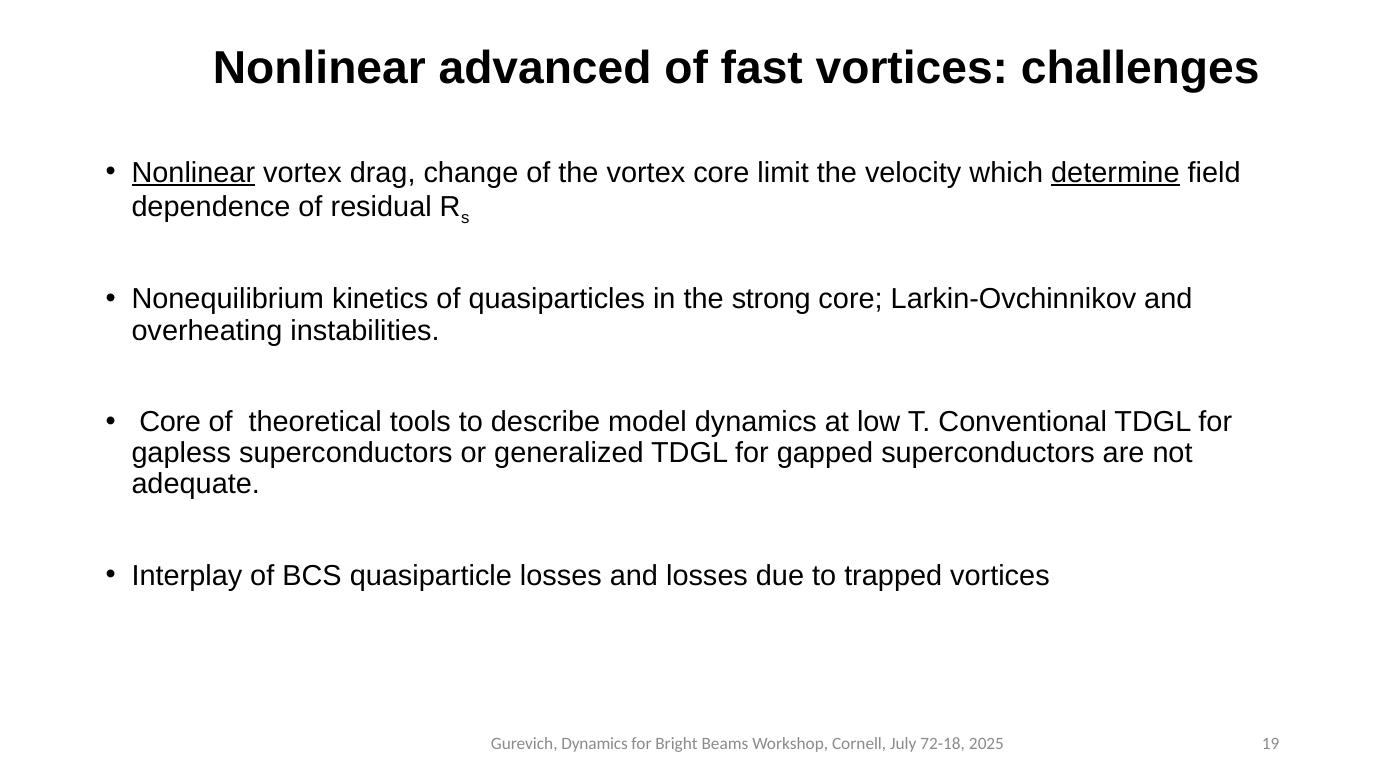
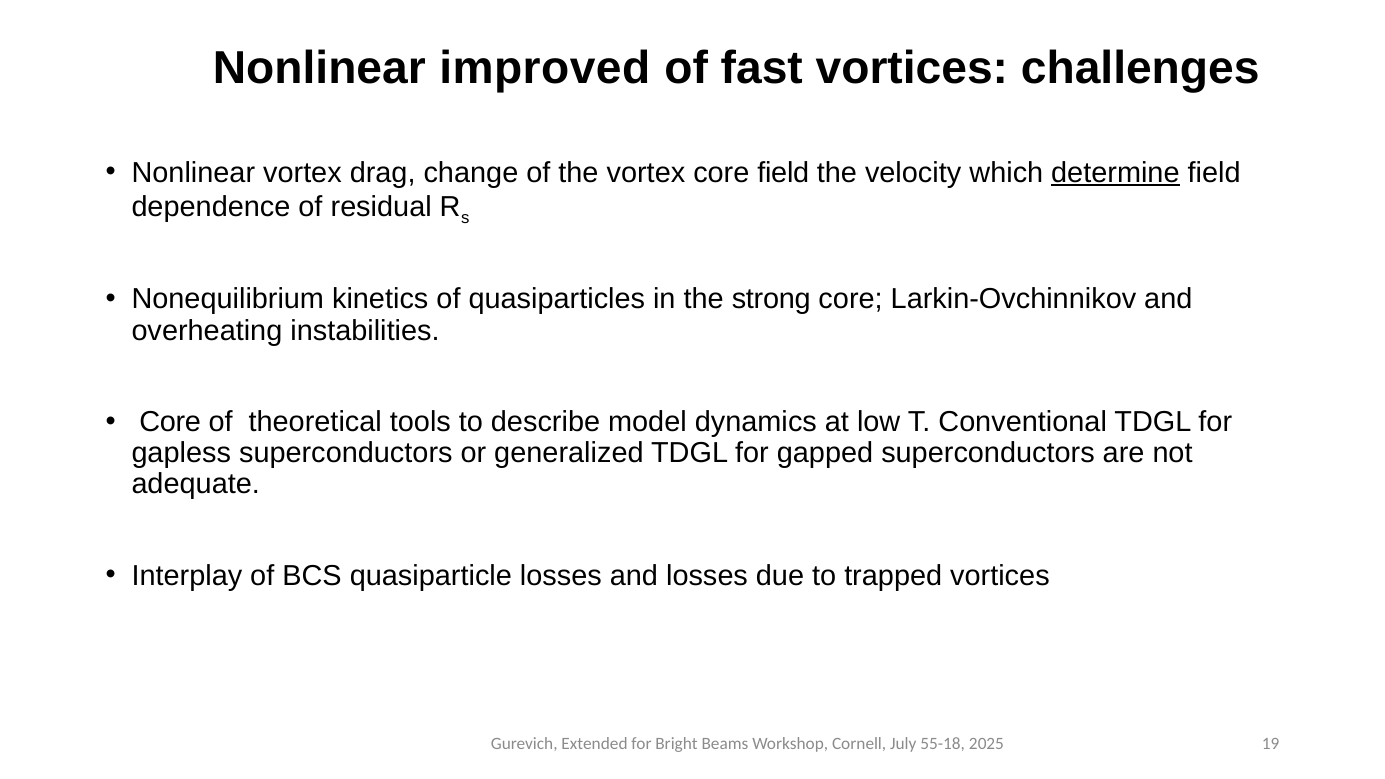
advanced: advanced -> improved
Nonlinear at (193, 173) underline: present -> none
core limit: limit -> field
Gurevich Dynamics: Dynamics -> Extended
72-18: 72-18 -> 55-18
